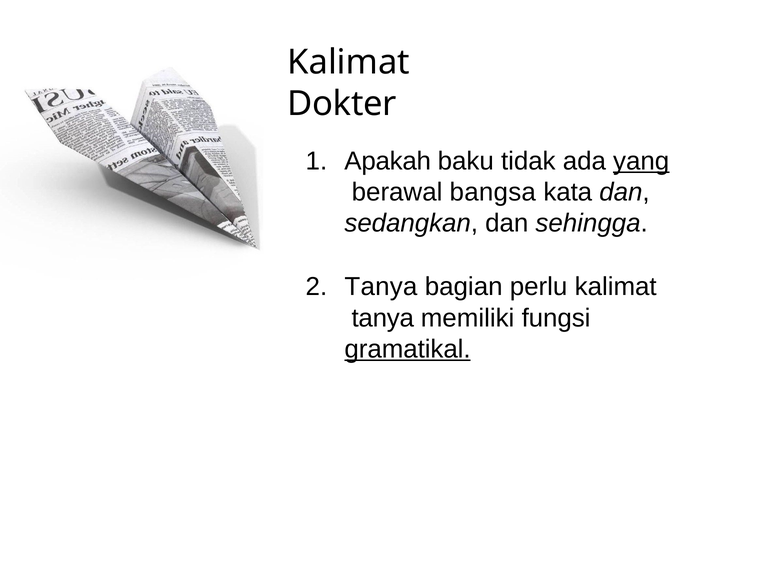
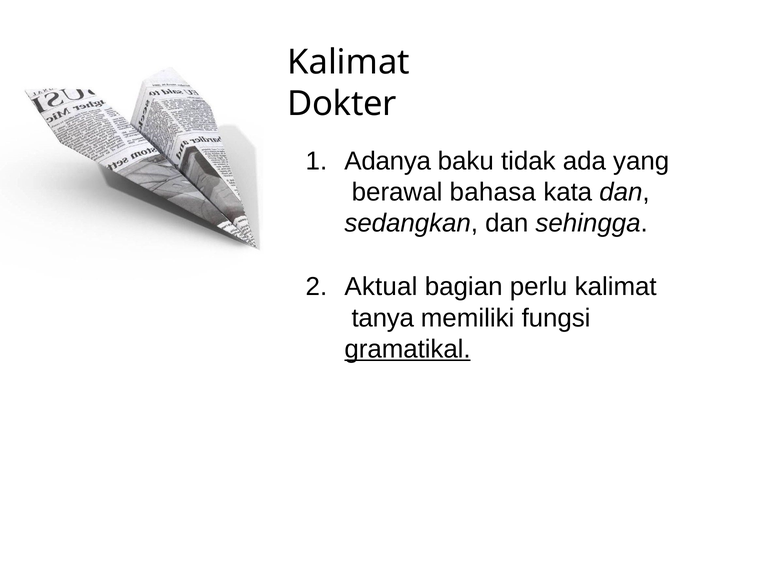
Apakah: Apakah -> Adanya
yang underline: present -> none
bangsa: bangsa -> bahasa
Tanya at (381, 287): Tanya -> Aktual
